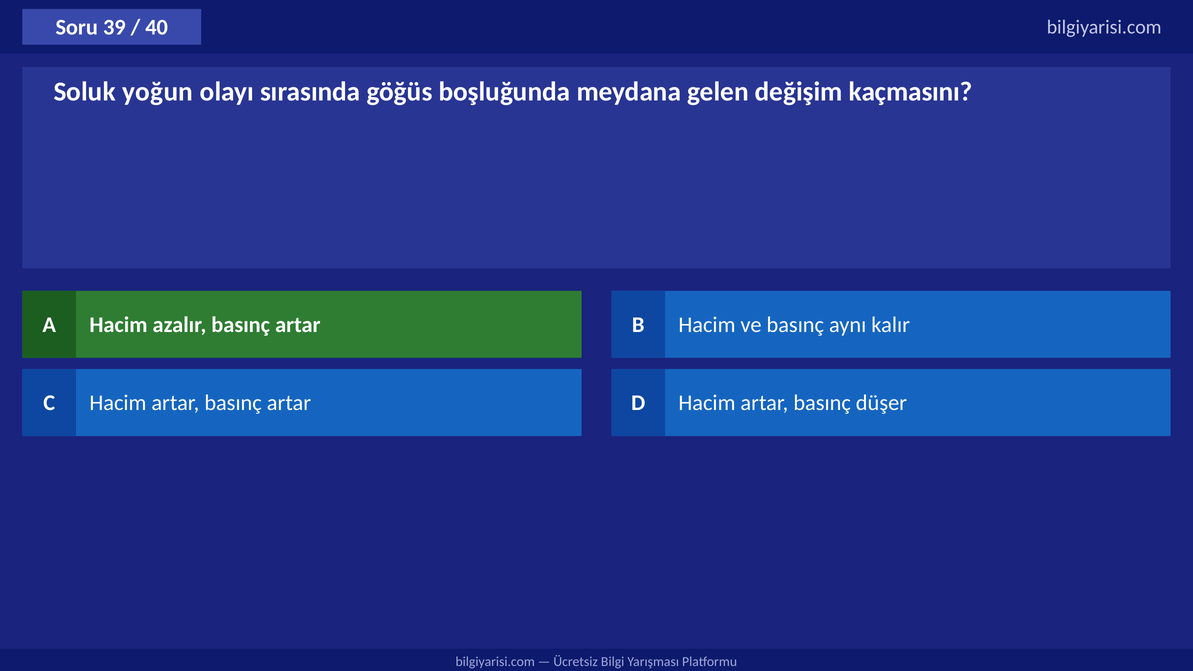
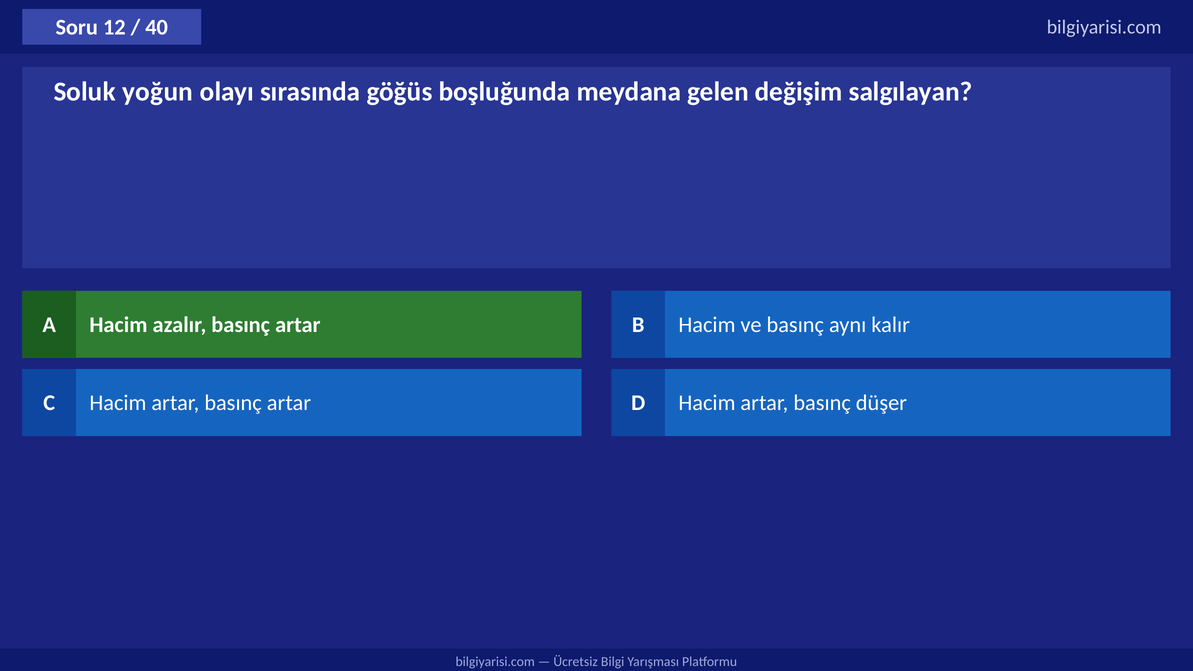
39: 39 -> 12
kaçmasını: kaçmasını -> salgılayan
